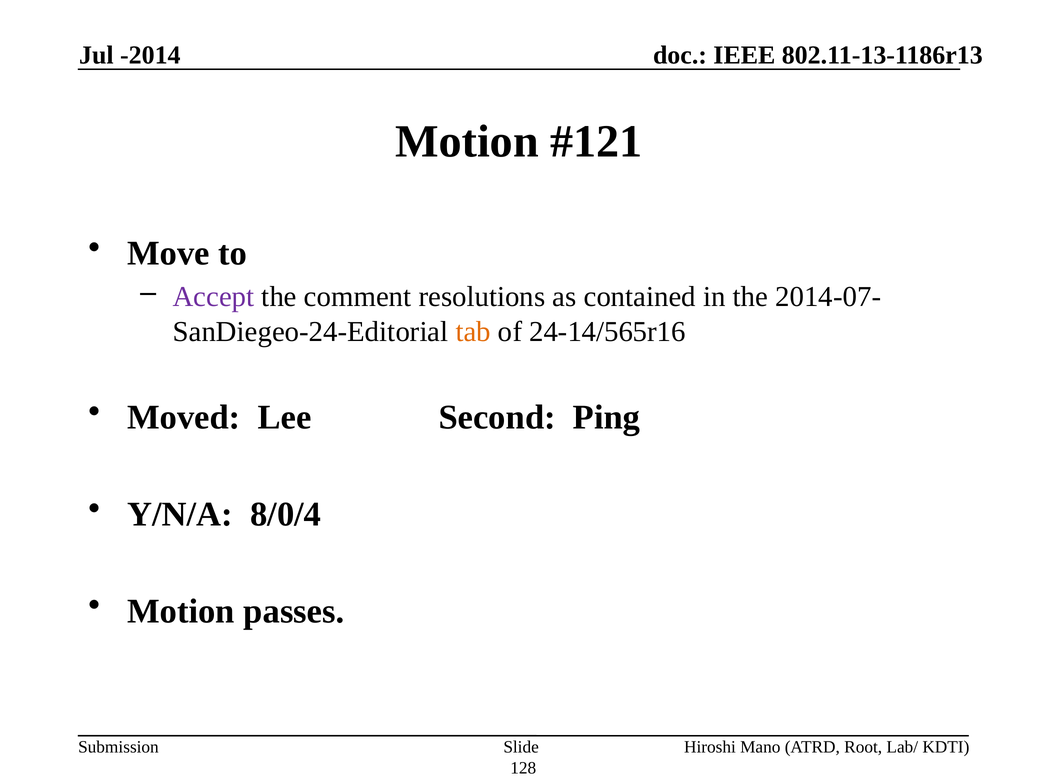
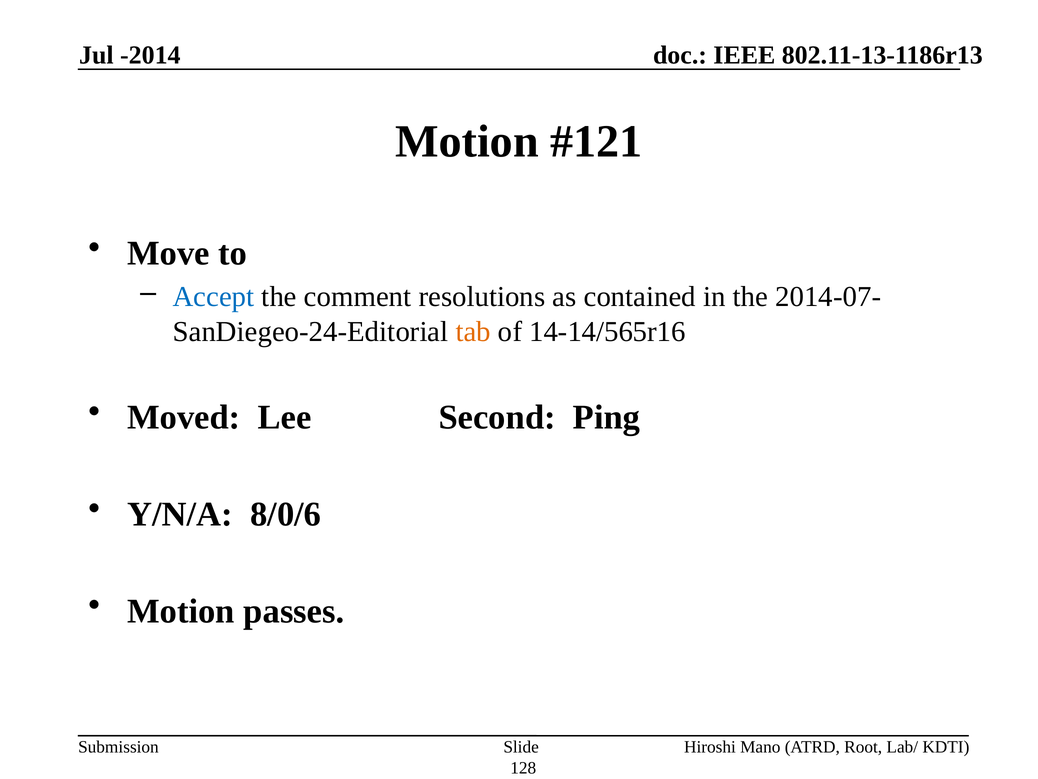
Accept colour: purple -> blue
24-14/565r16: 24-14/565r16 -> 14-14/565r16
8/0/4: 8/0/4 -> 8/0/6
